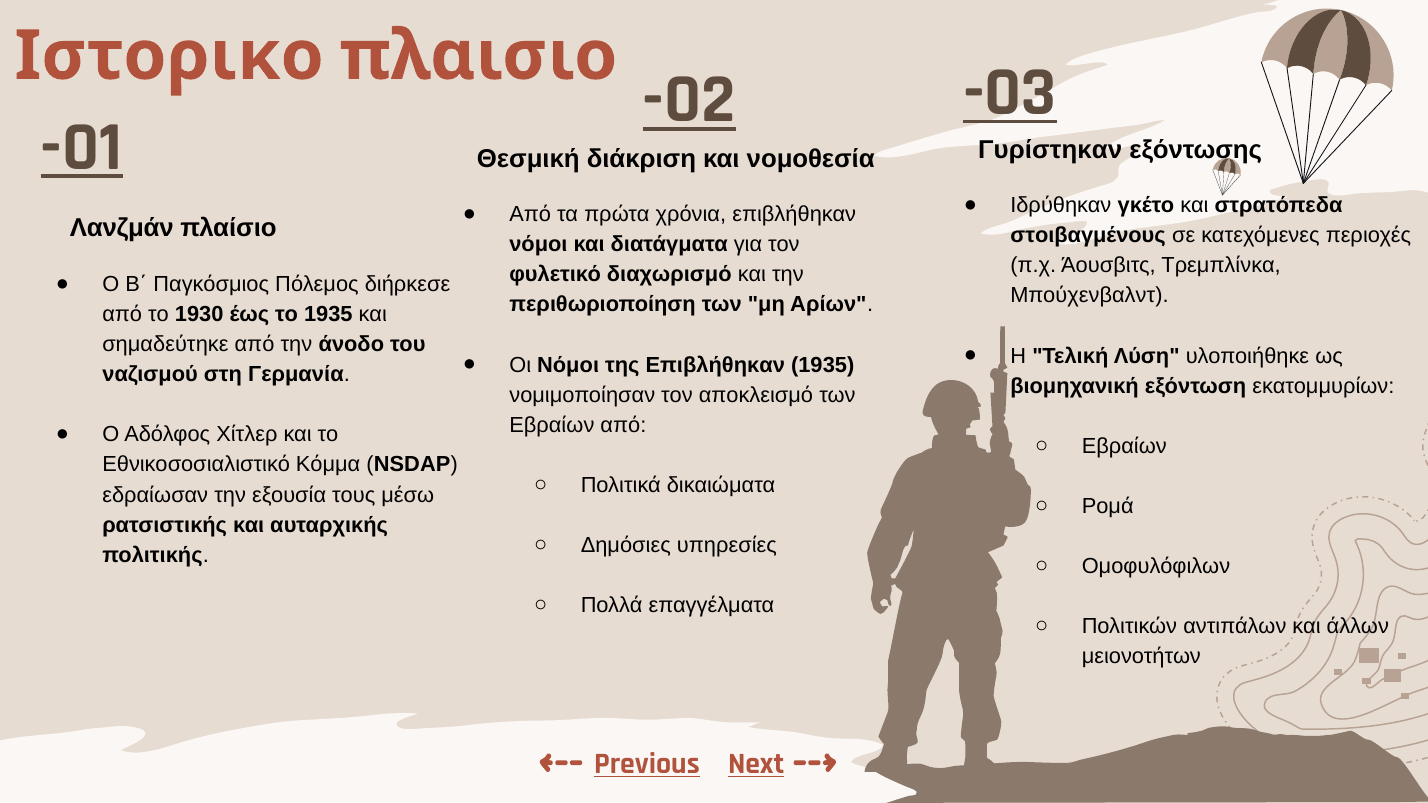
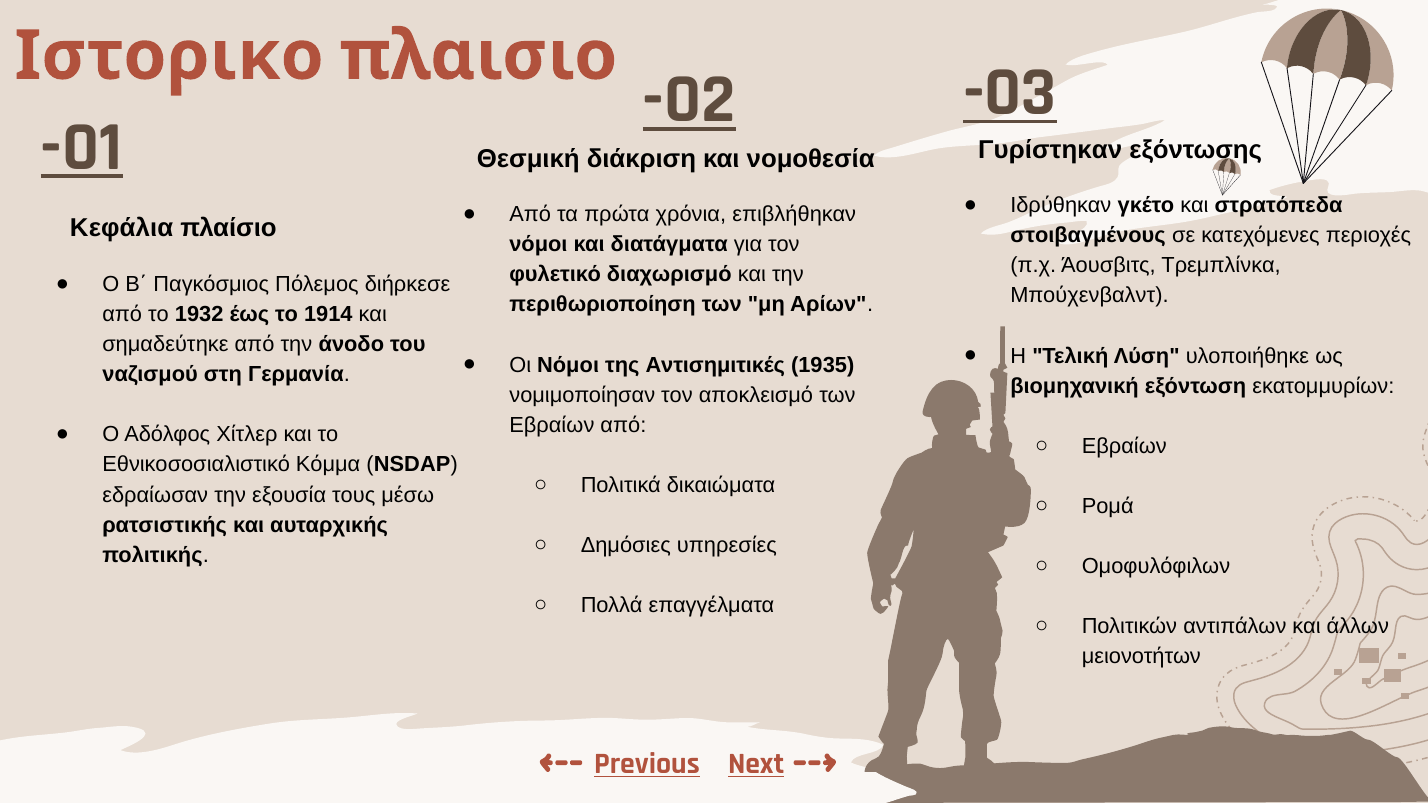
Λανζμάν: Λανζμάν -> Κεφάλια
1930: 1930 -> 1932
το 1935: 1935 -> 1914
της Επιβλήθηκαν: Επιβλήθηκαν -> Αντισημιτικές
